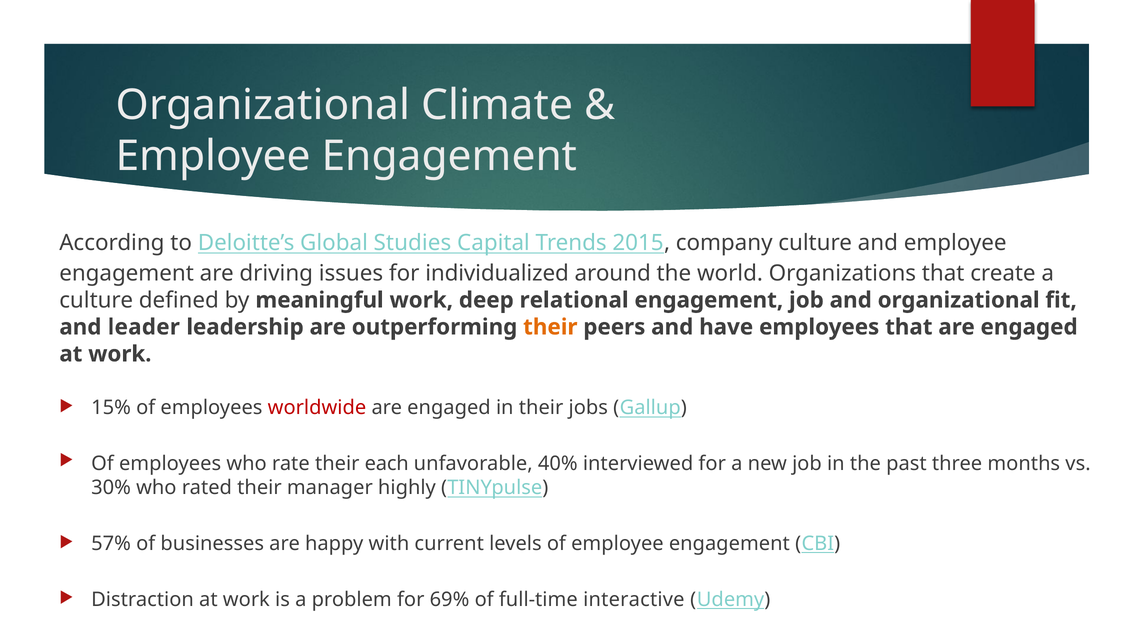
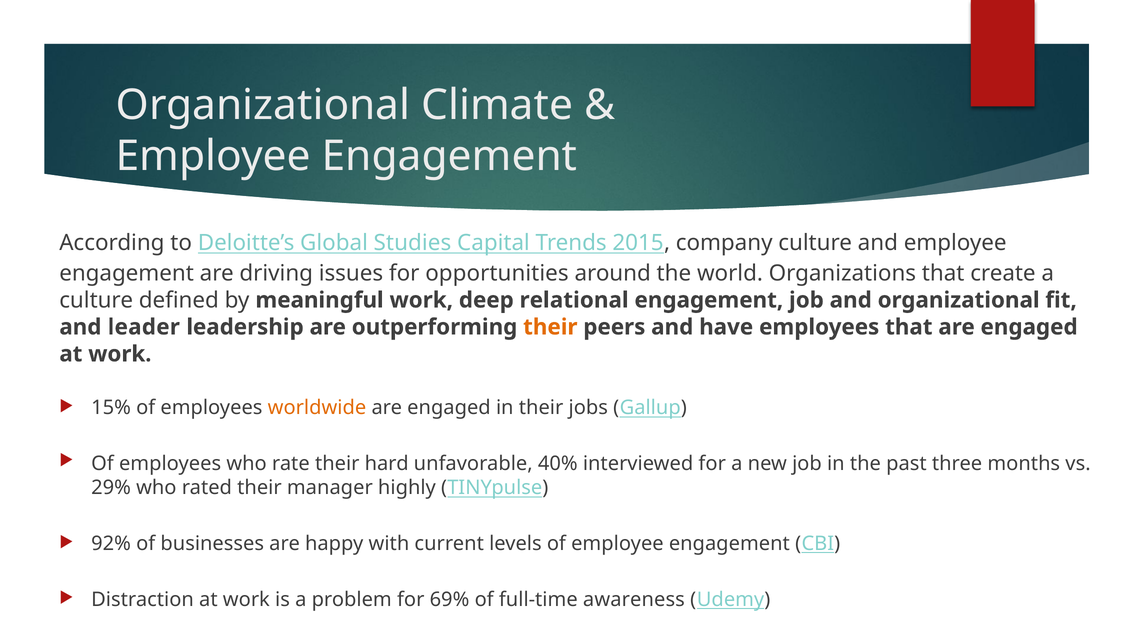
individualized: individualized -> opportunities
worldwide colour: red -> orange
each: each -> hard
30%: 30% -> 29%
57%: 57% -> 92%
interactive: interactive -> awareness
